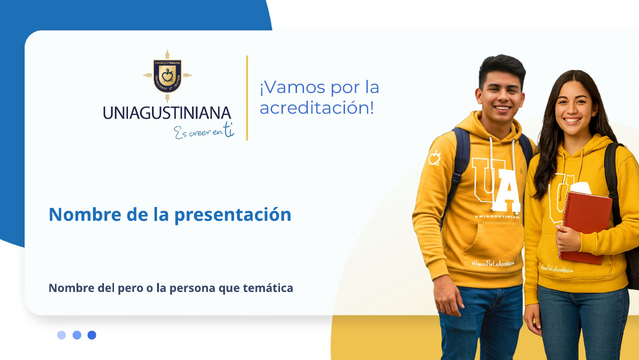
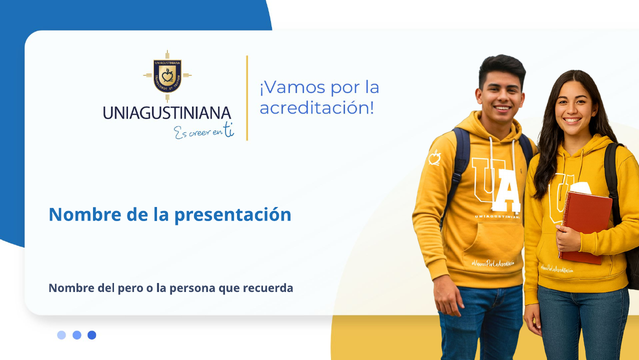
temática: temática -> recuerda
